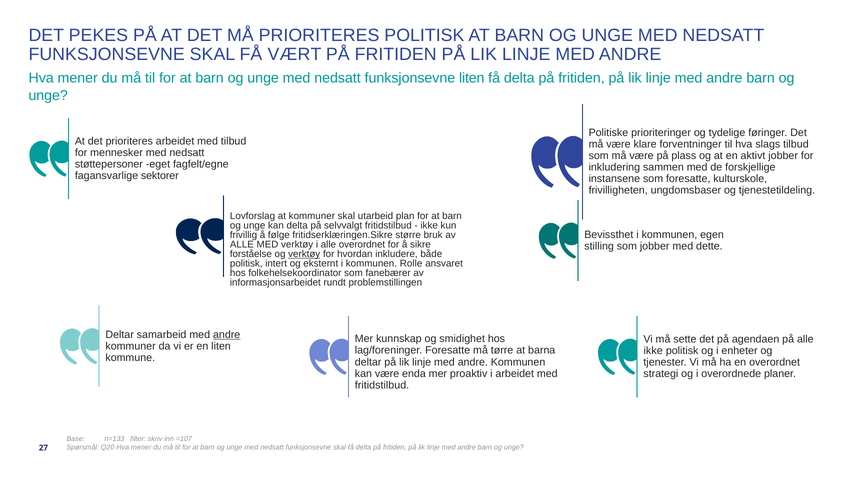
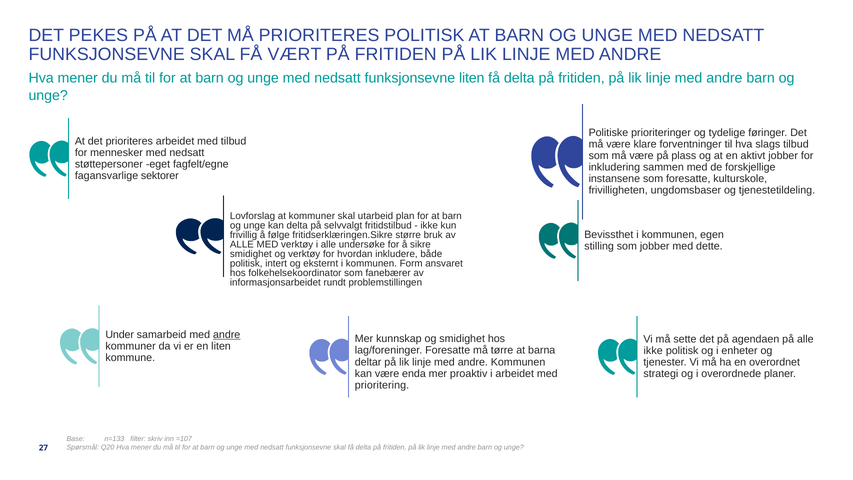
alle overordnet: overordnet -> undersøke
forståelse at (251, 254): forståelse -> smidighet
verktøy at (304, 254) underline: present -> none
Rolle: Rolle -> Form
Deltar at (120, 335): Deltar -> Under
fritidstilbud at (382, 385): fritidstilbud -> prioritering
